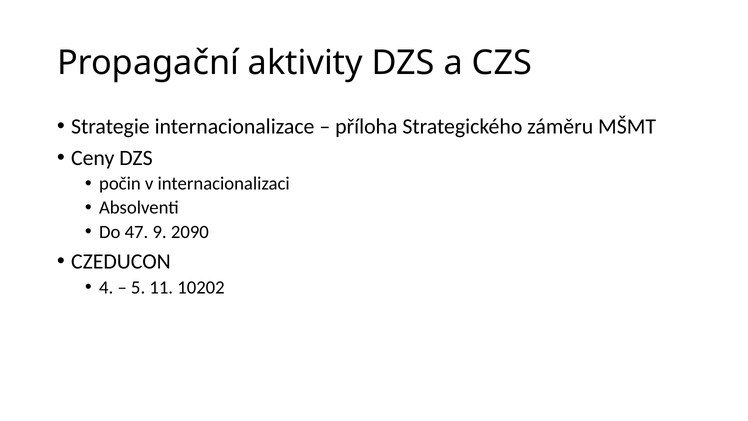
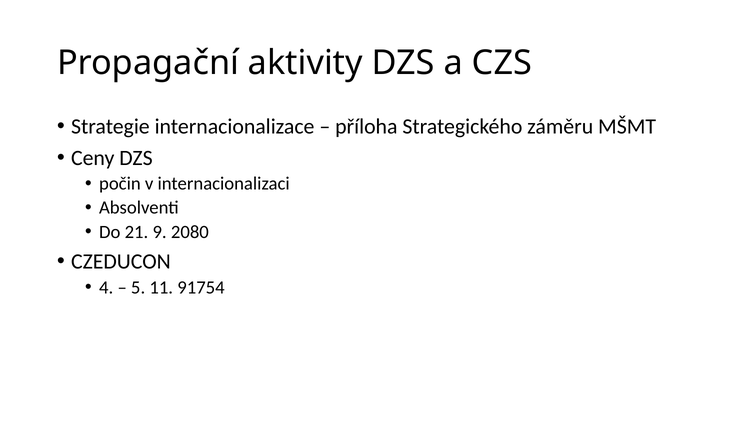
47: 47 -> 21
2090: 2090 -> 2080
10202: 10202 -> 91754
